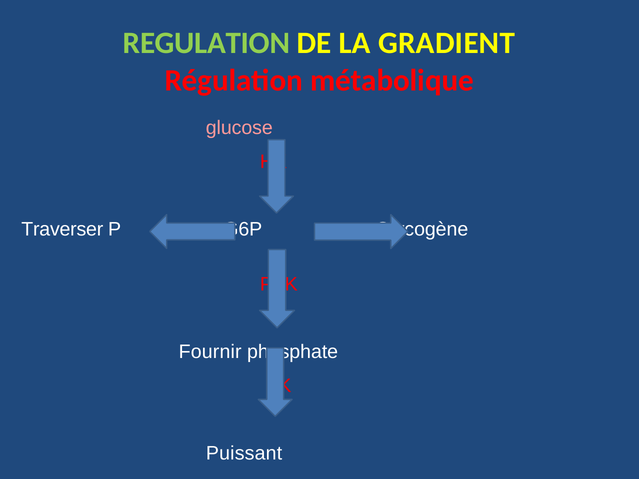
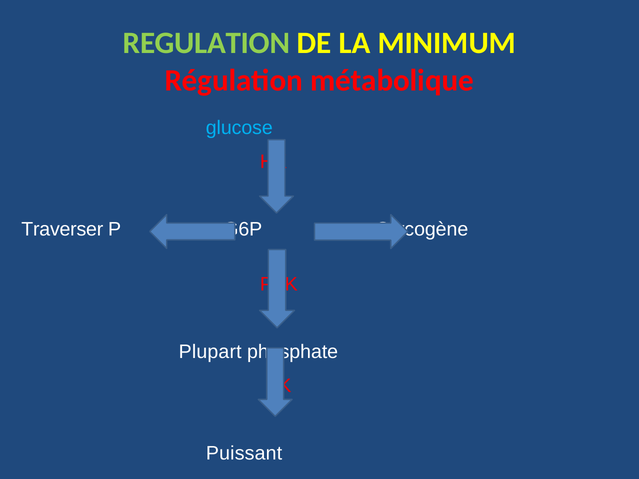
GRADIENT: GRADIENT -> MINIMUM
glucose colour: pink -> light blue
Fournir: Fournir -> Plupart
